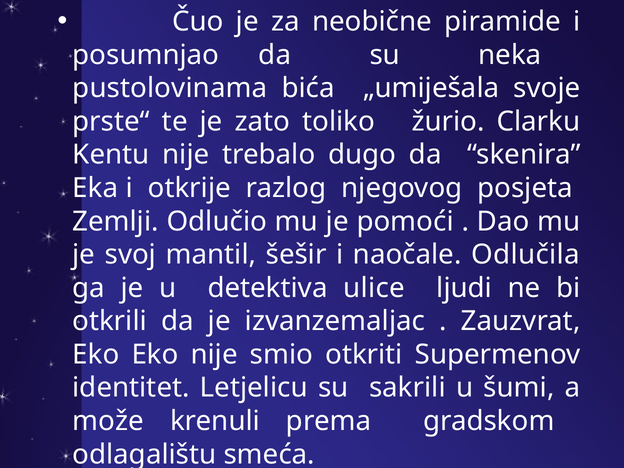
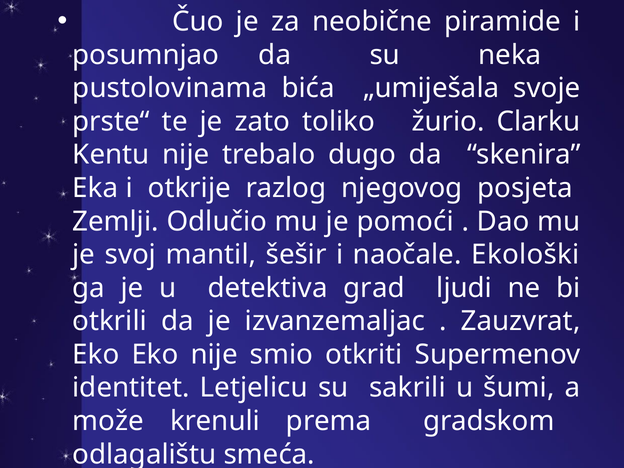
Odlučila: Odlučila -> Ekološki
ulice: ulice -> grad
